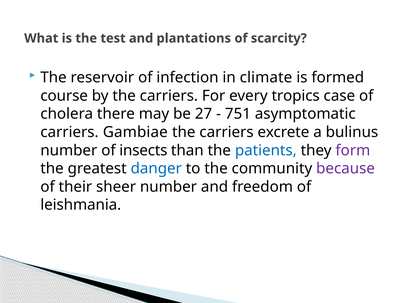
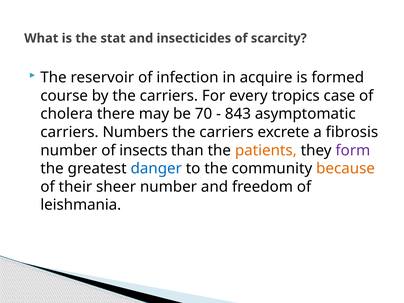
test: test -> stat
plantations: plantations -> insecticides
climate: climate -> acquire
27: 27 -> 70
751: 751 -> 843
Gambiae: Gambiae -> Numbers
bulinus: bulinus -> fibrosis
patients colour: blue -> orange
because colour: purple -> orange
